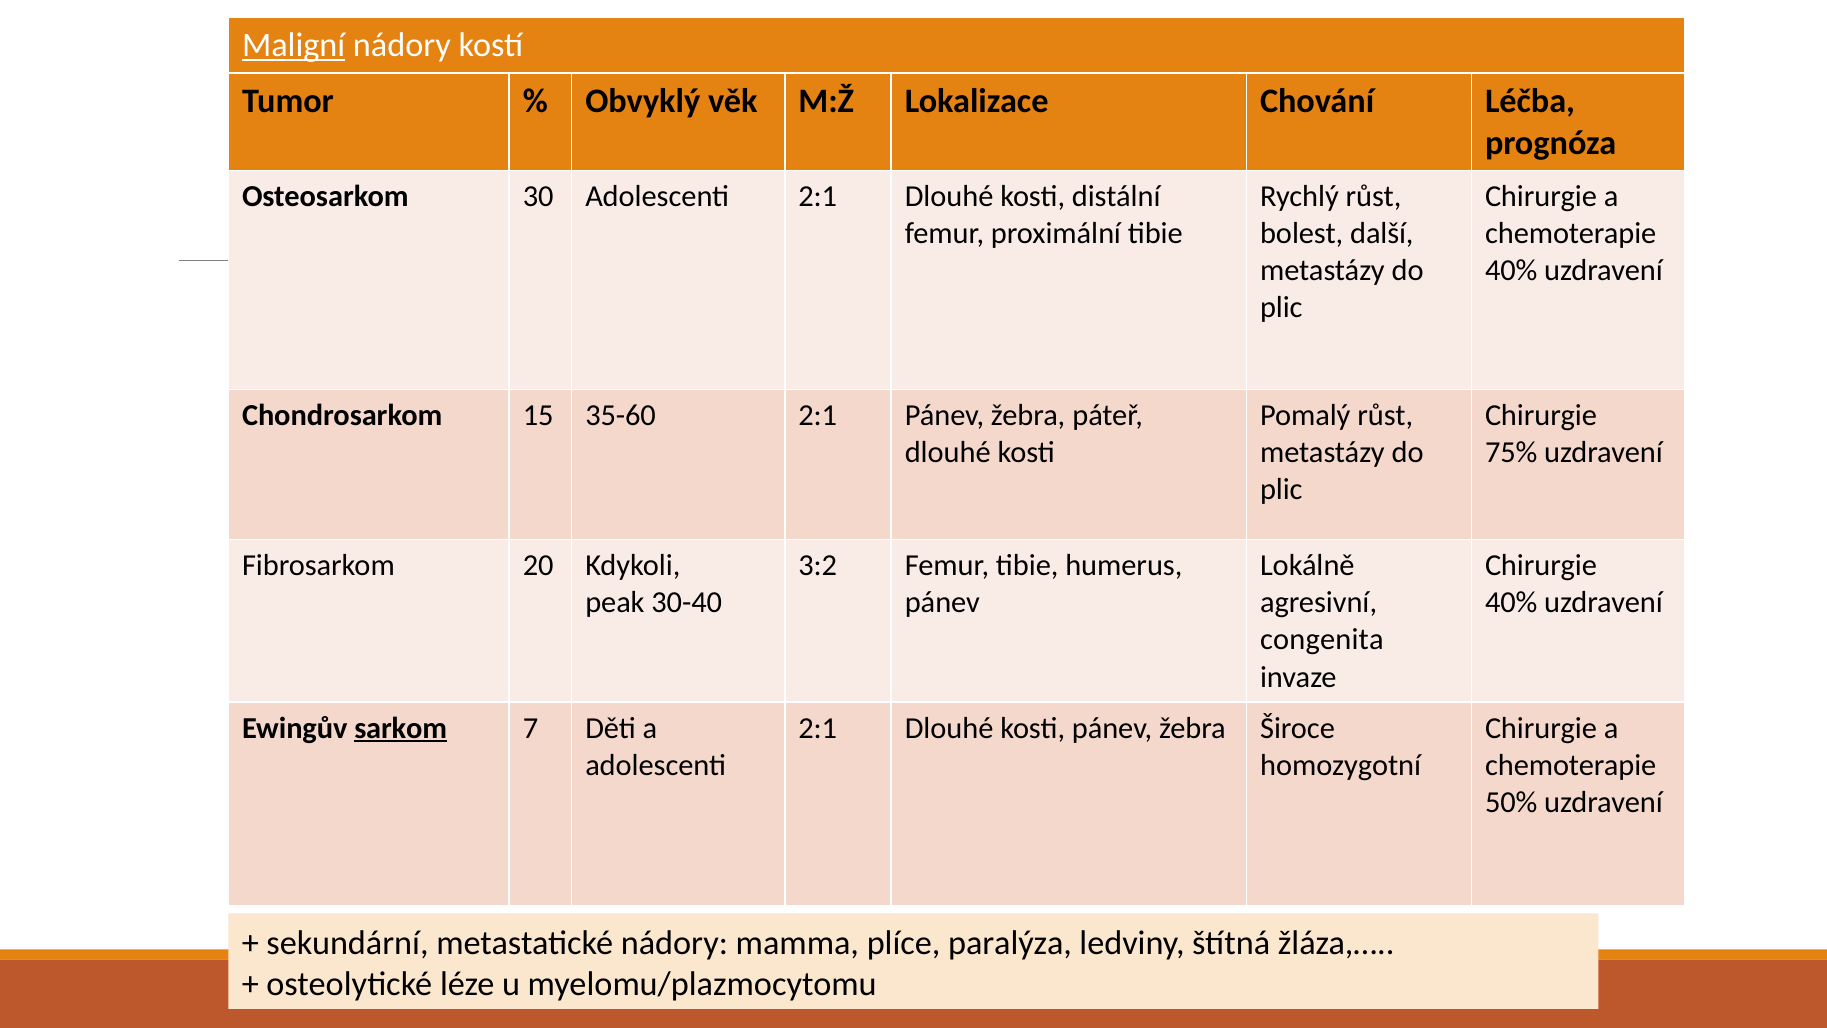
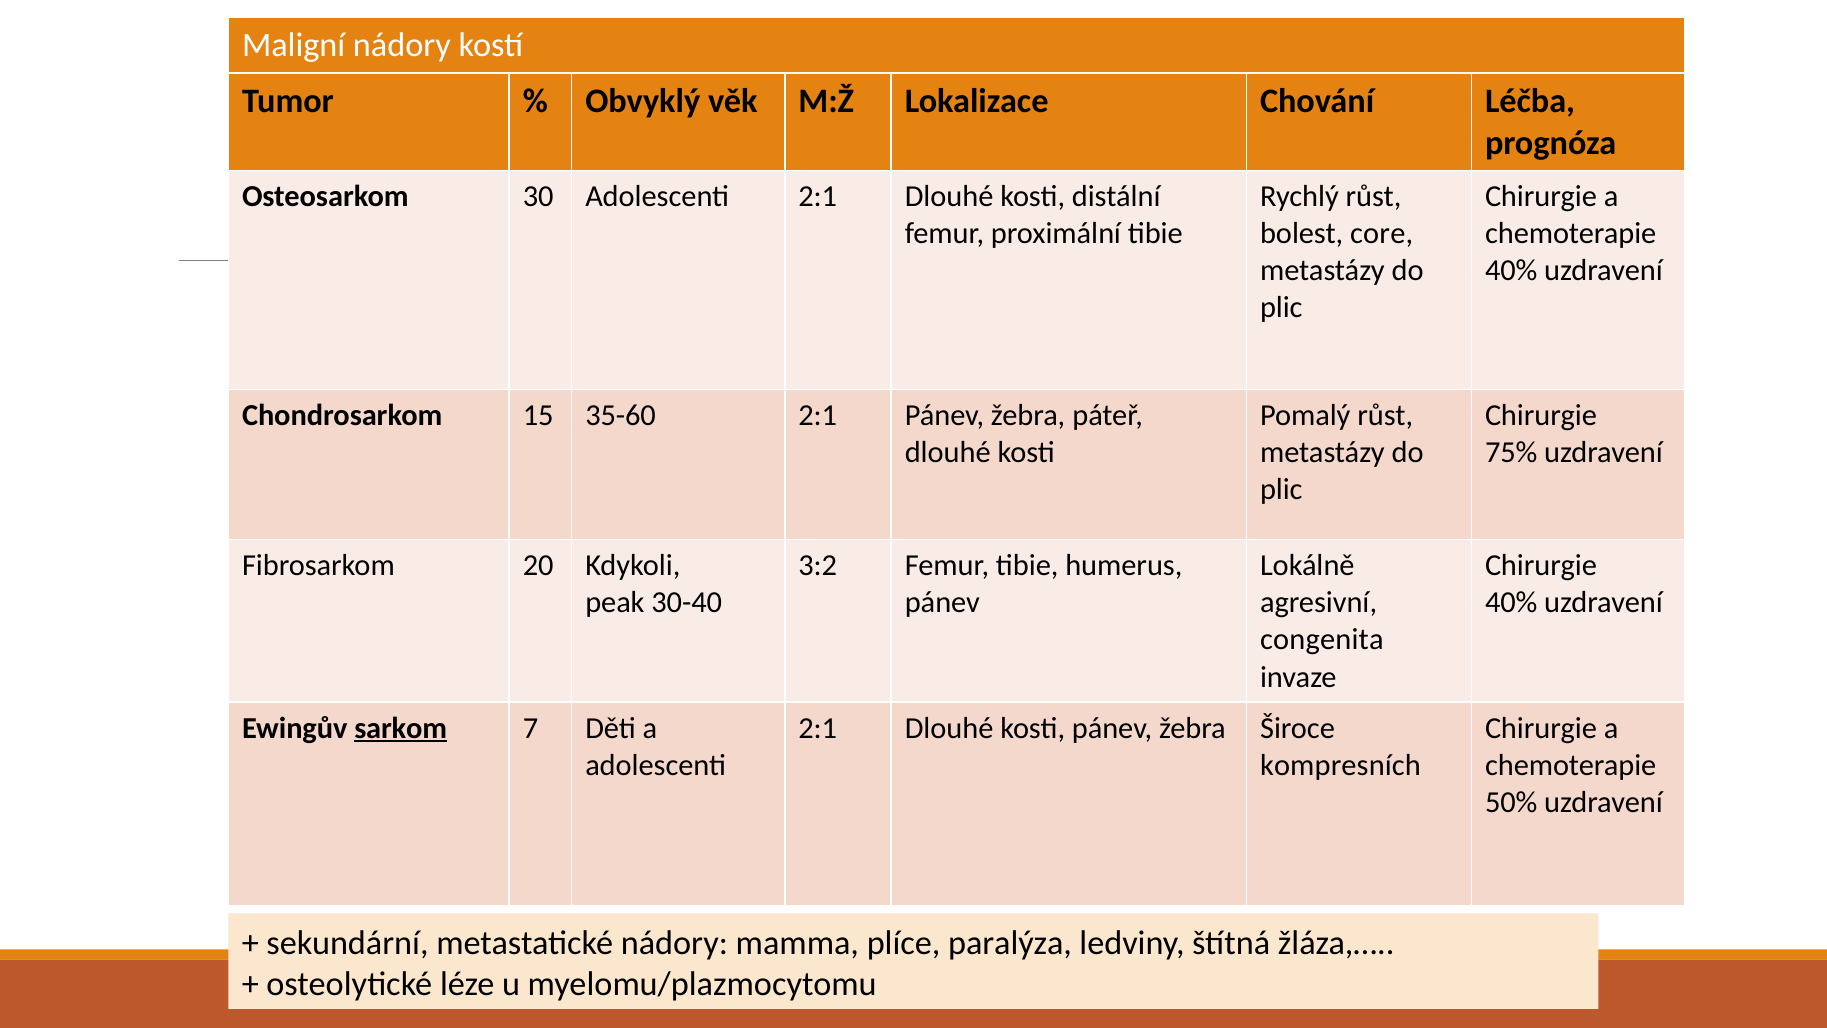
Maligní underline: present -> none
další: další -> core
homozygotní: homozygotní -> kompresních
